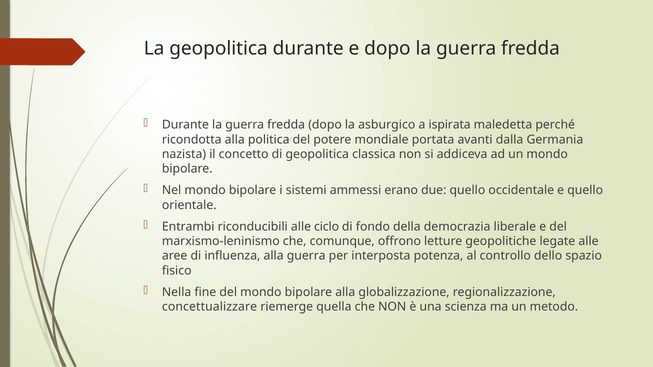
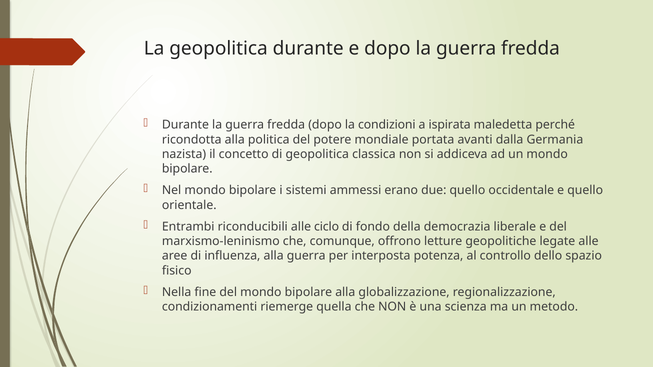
asburgico: asburgico -> condizioni
concettualizzare: concettualizzare -> condizionamenti
